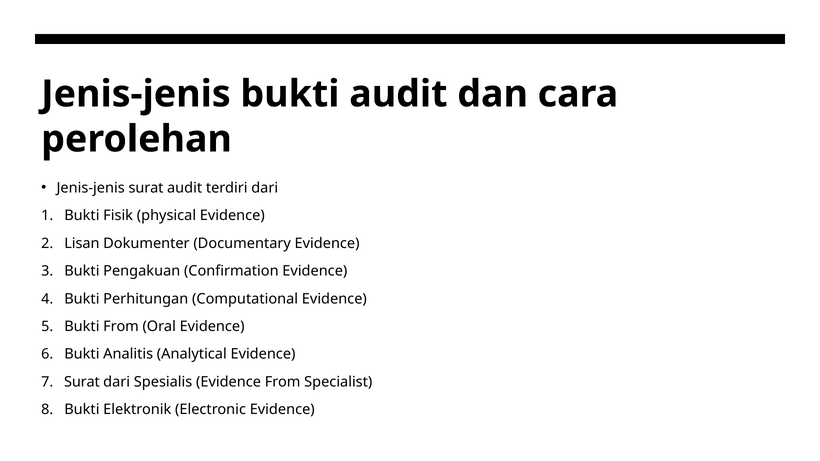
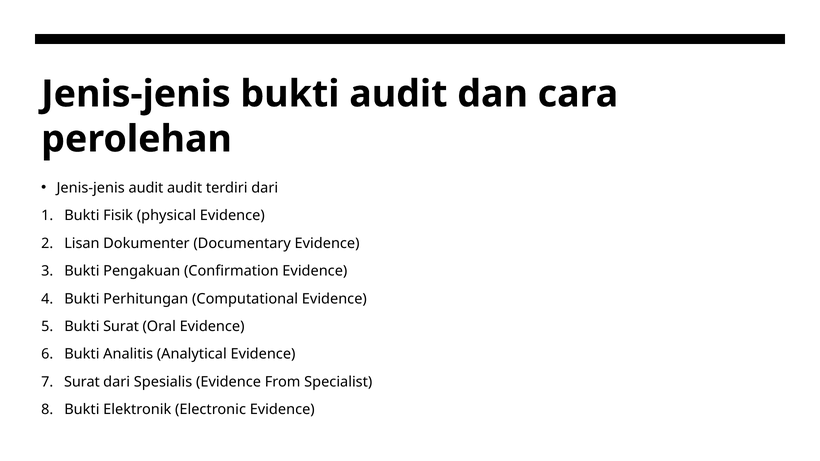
Jenis-jenis surat: surat -> audit
Bukti From: From -> Surat
